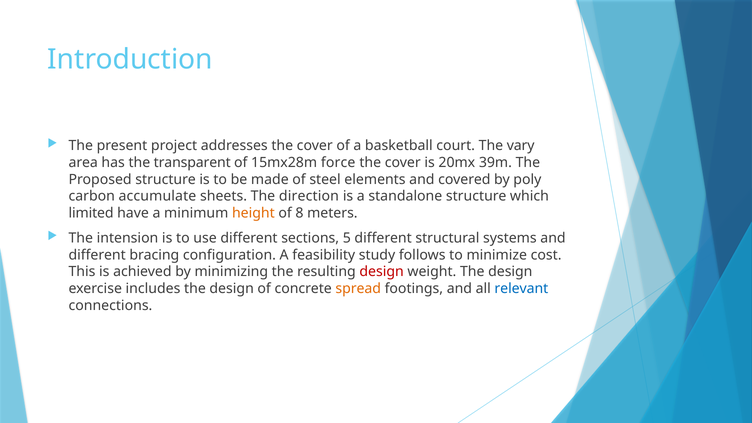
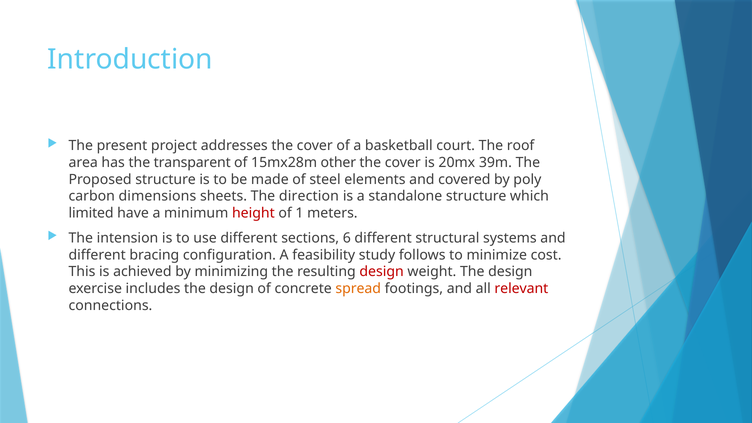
vary: vary -> roof
force: force -> other
accumulate: accumulate -> dimensions
height colour: orange -> red
8: 8 -> 1
5: 5 -> 6
relevant colour: blue -> red
